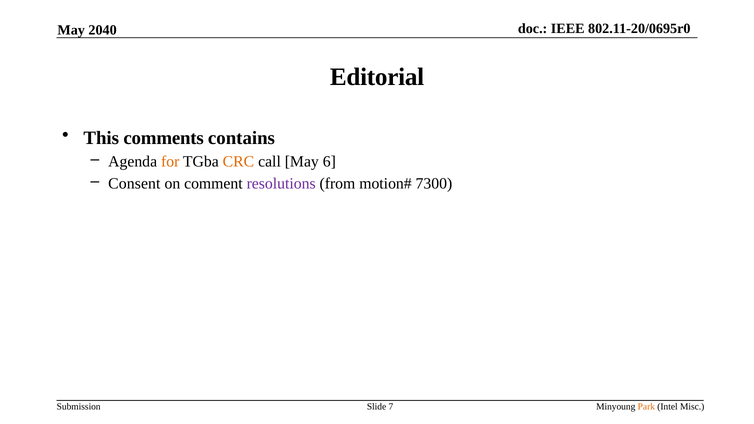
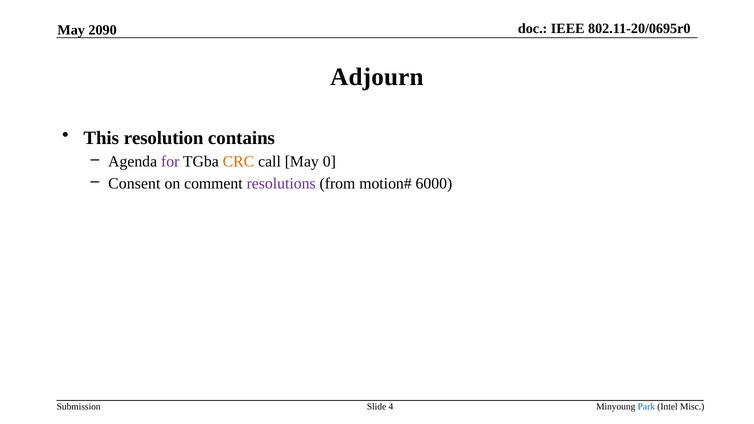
2040: 2040 -> 2090
Editorial: Editorial -> Adjourn
comments: comments -> resolution
for colour: orange -> purple
6: 6 -> 0
7300: 7300 -> 6000
7: 7 -> 4
Park colour: orange -> blue
